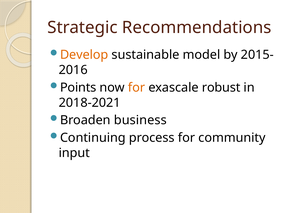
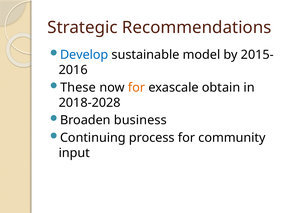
Develop colour: orange -> blue
Points: Points -> These
robust: robust -> obtain
2018-2021: 2018-2021 -> 2018-2028
